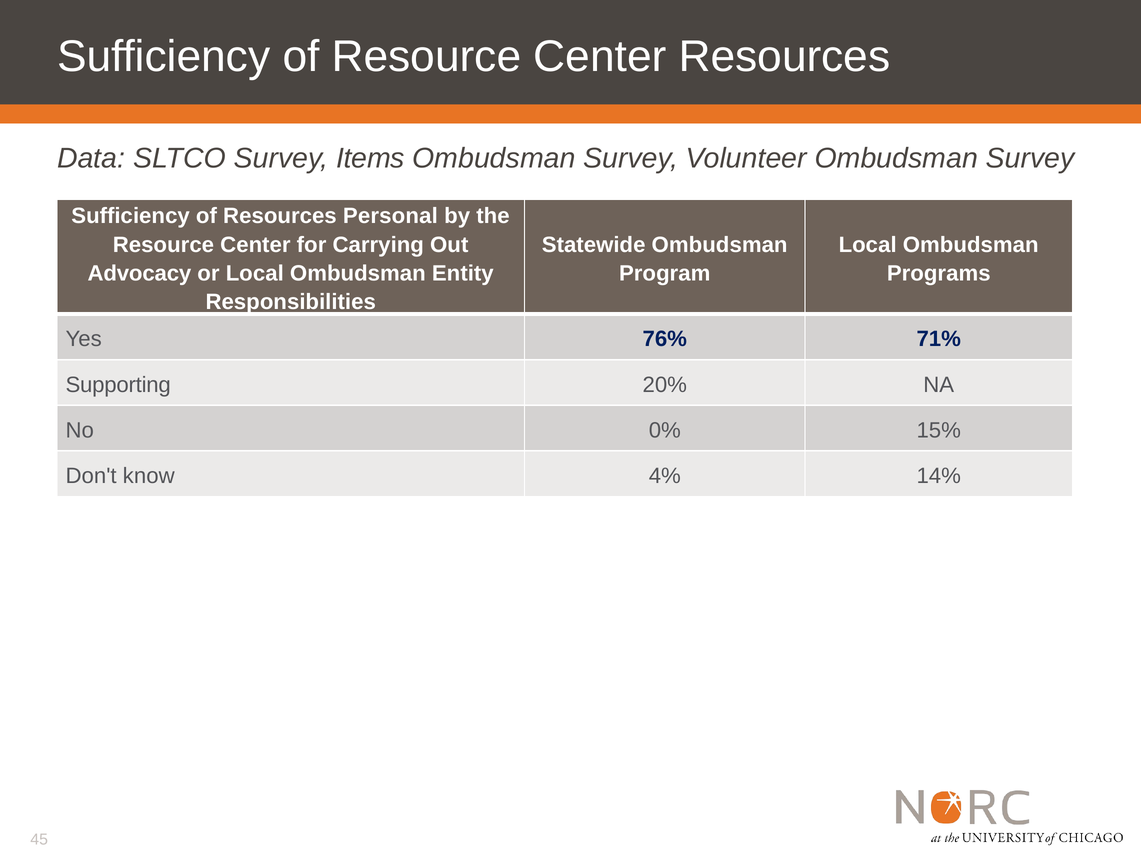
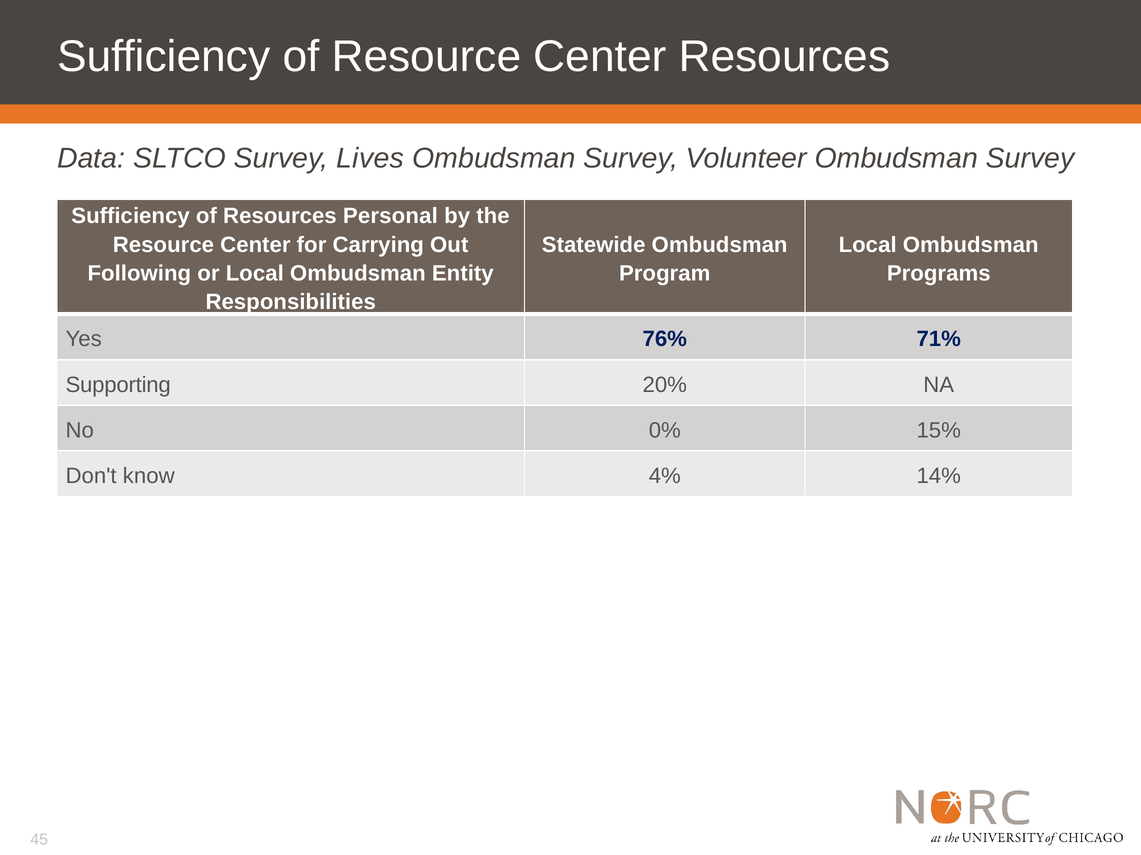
Items: Items -> Lives
Advocacy: Advocacy -> Following
